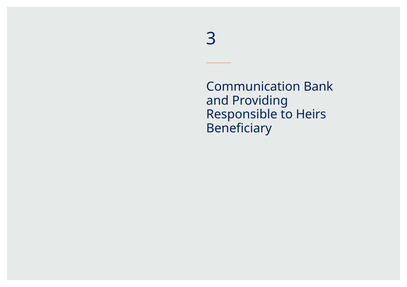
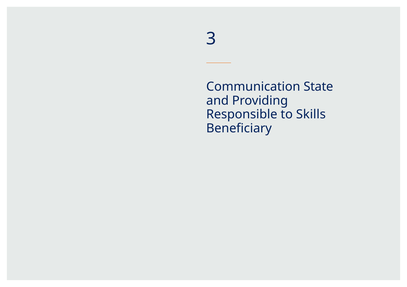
Bank: Bank -> State
Heirs: Heirs -> Skills
